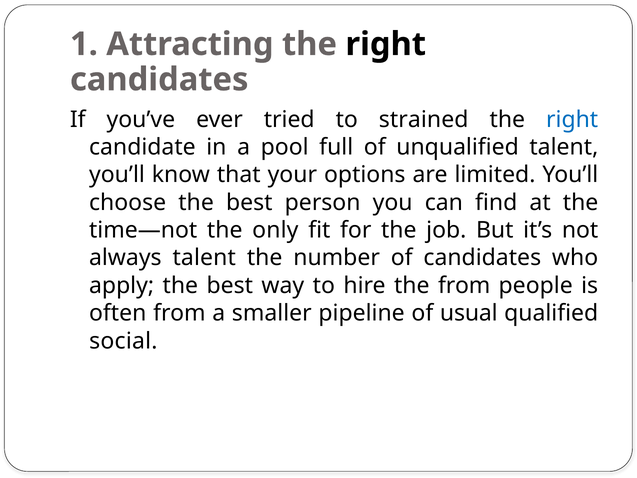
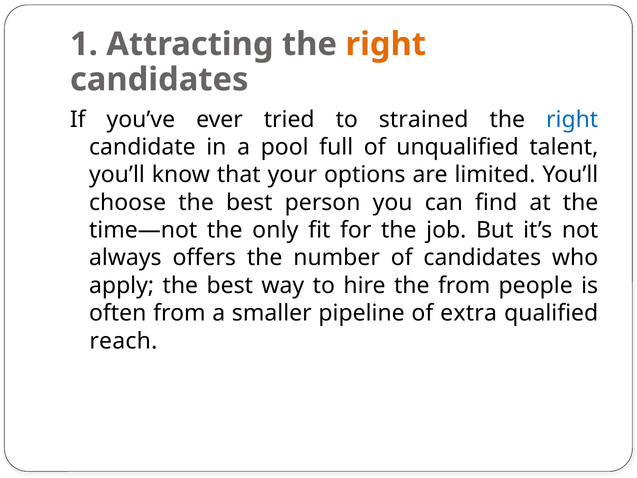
right at (386, 44) colour: black -> orange
always talent: talent -> offers
usual: usual -> extra
social: social -> reach
